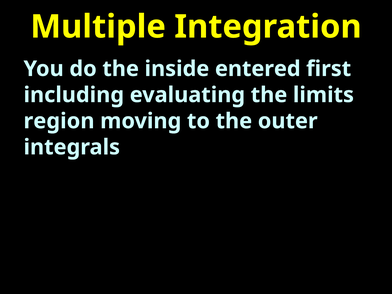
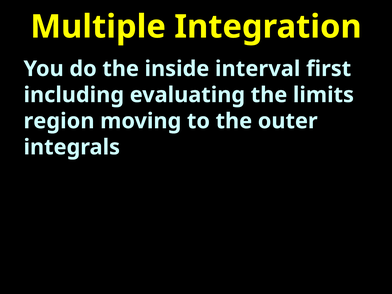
entered: entered -> interval
